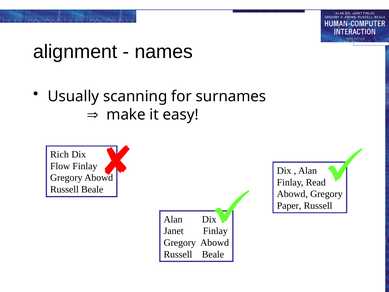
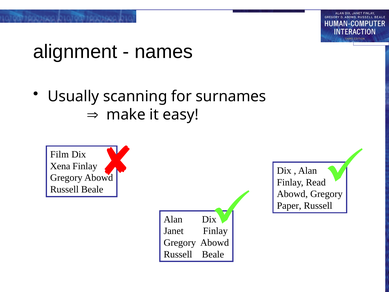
Rich: Rich -> Film
Flow: Flow -> Xena
